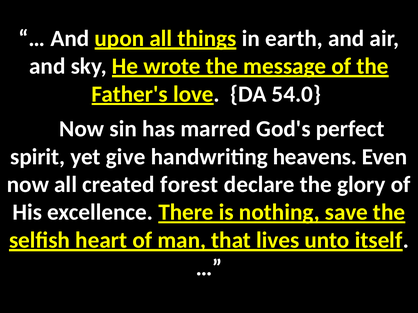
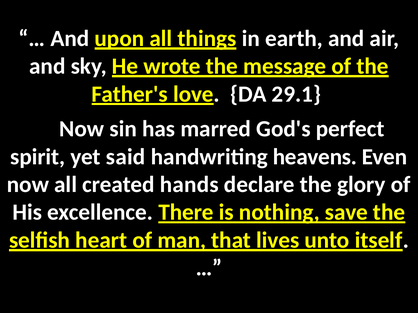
54.0: 54.0 -> 29.1
give: give -> said
forest: forest -> hands
